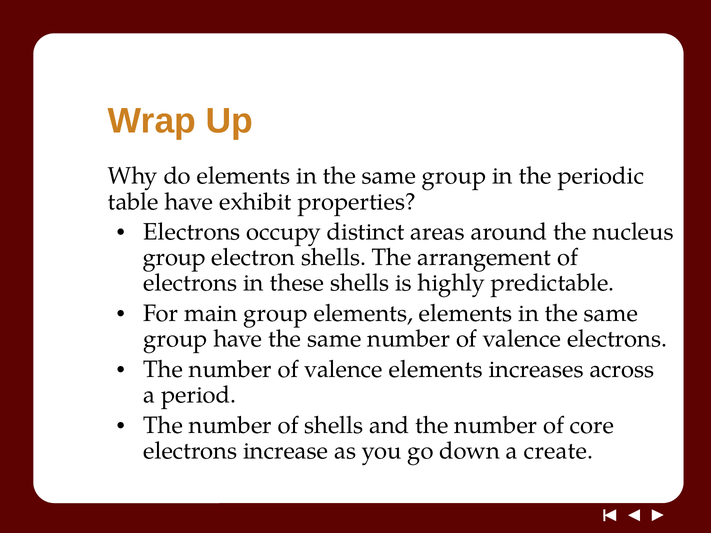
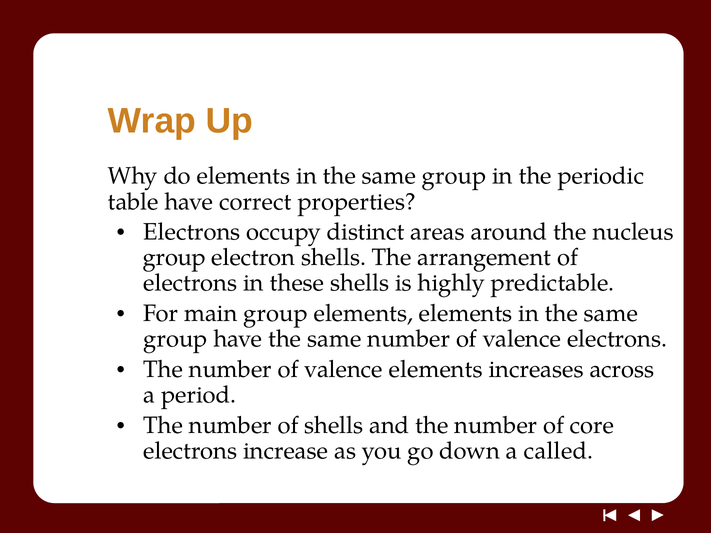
exhibit: exhibit -> correct
create: create -> called
